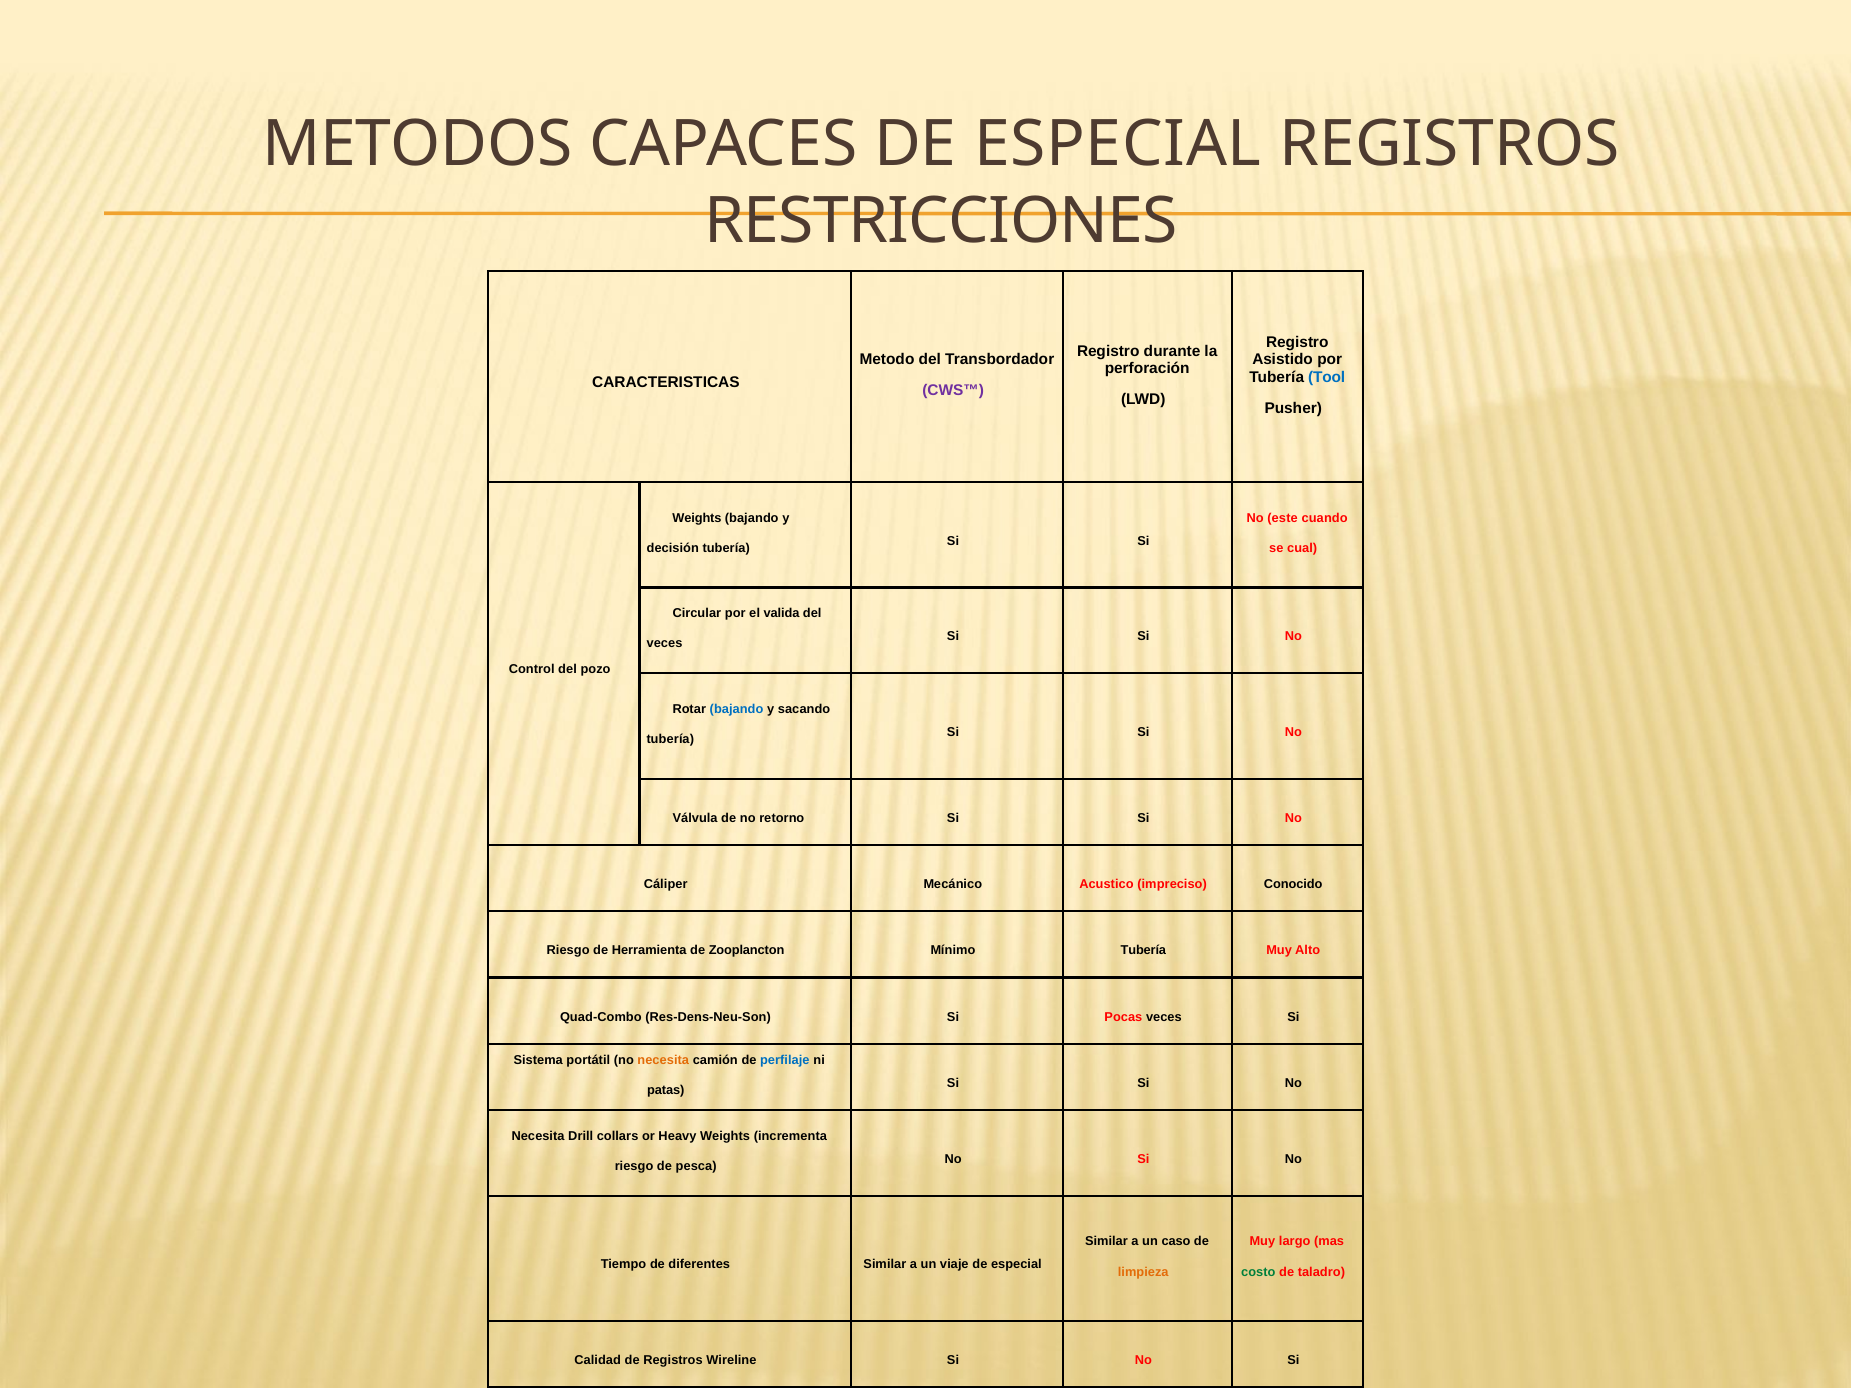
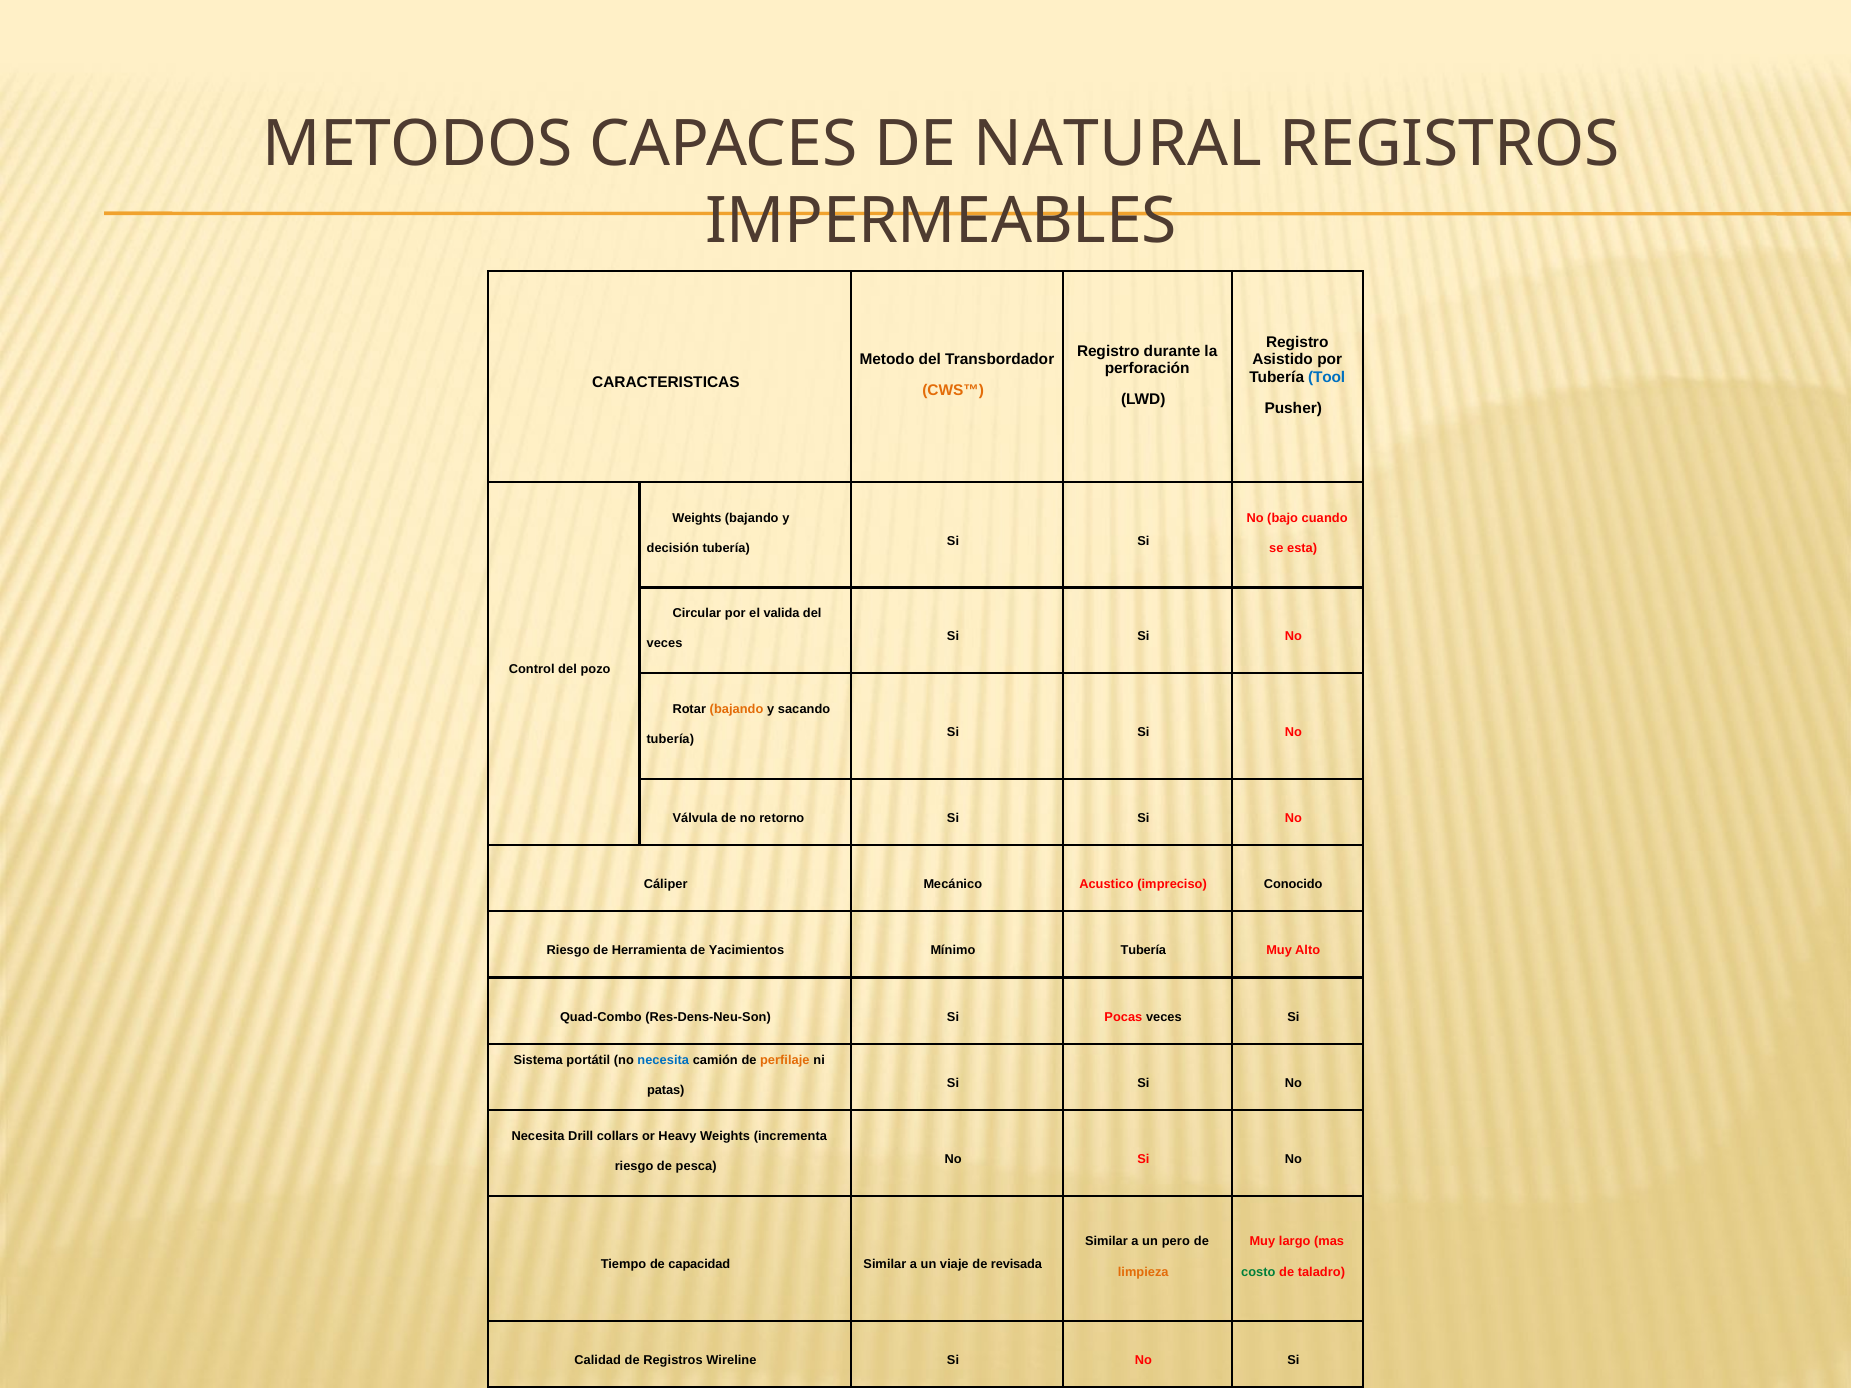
CAPACES DE ESPECIAL: ESPECIAL -> NATURAL
RESTRICCIONES: RESTRICCIONES -> IMPERMEABLES
CWS™ colour: purple -> orange
este: este -> bajo
cual: cual -> esta
bajando at (737, 709) colour: blue -> orange
Zooplancton: Zooplancton -> Yacimientos
necesita at (663, 1060) colour: orange -> blue
perfilaje colour: blue -> orange
caso: caso -> pero
diferentes: diferentes -> capacidad
viaje de especial: especial -> revisada
